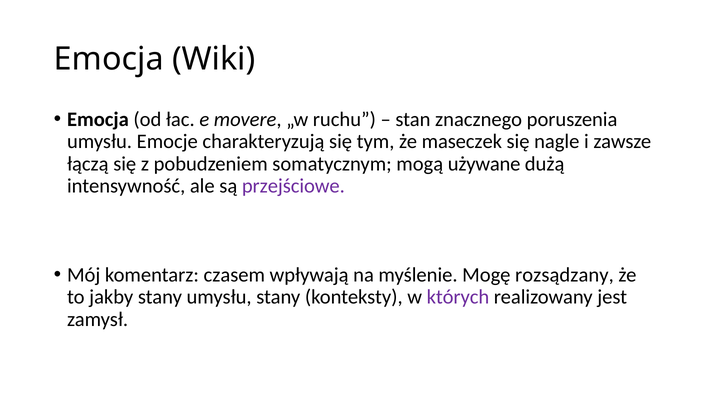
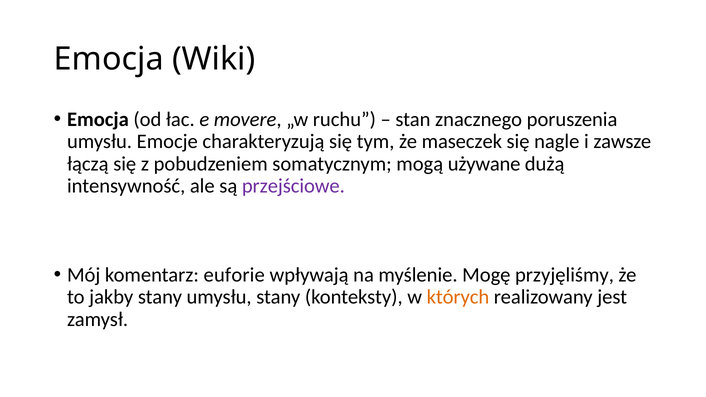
czasem: czasem -> euforie
rozsądzany: rozsądzany -> przyjęliśmy
których colour: purple -> orange
